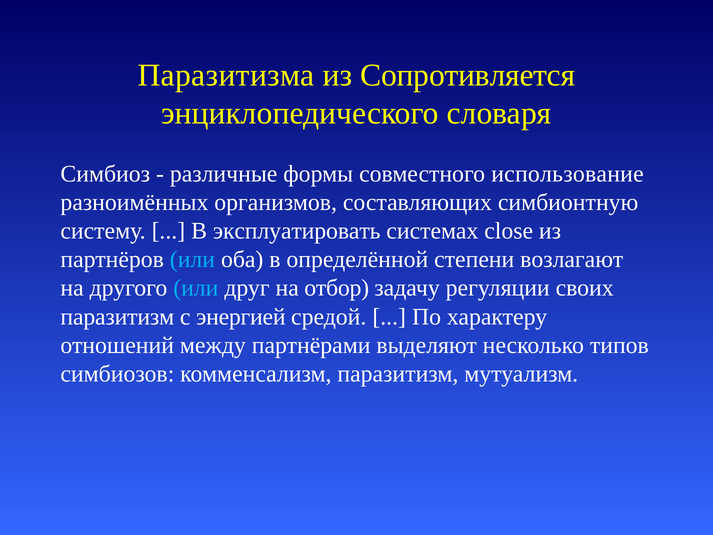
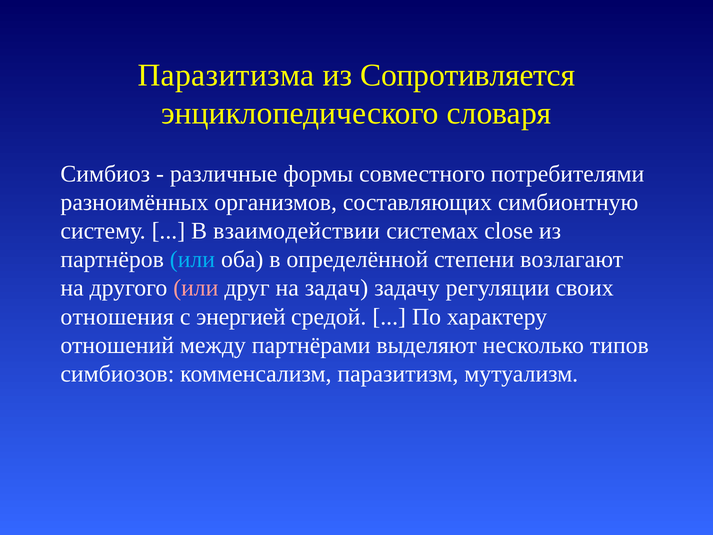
использование: использование -> потребителями
эксплуатировать: эксплуатировать -> взаимодействии
или at (196, 288) colour: light blue -> pink
отбор: отбор -> задач
паразитизм at (117, 317): паразитизм -> отношения
